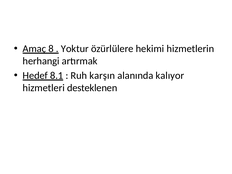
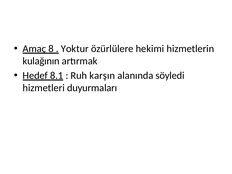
herhangi: herhangi -> kulağının
kalıyor: kalıyor -> söyledi
desteklenen: desteklenen -> duyurmaları
